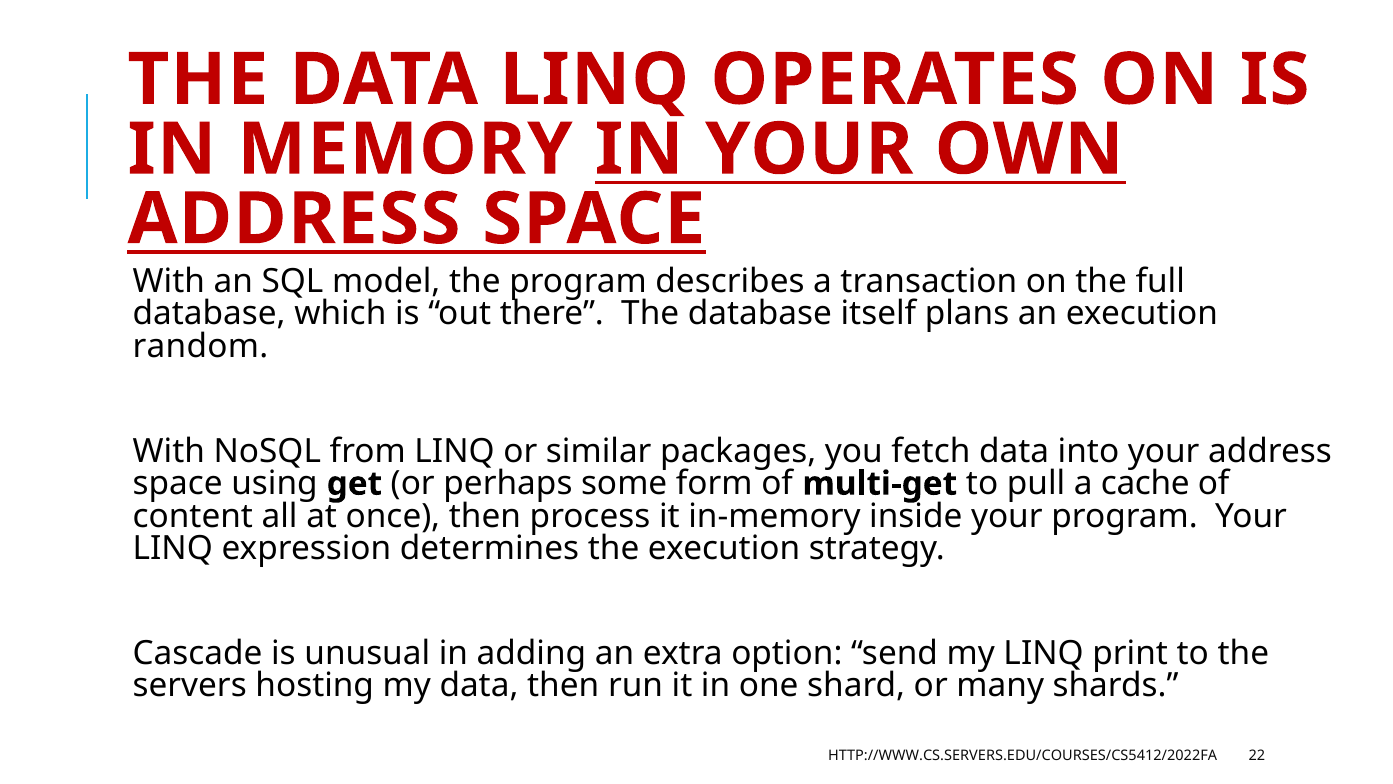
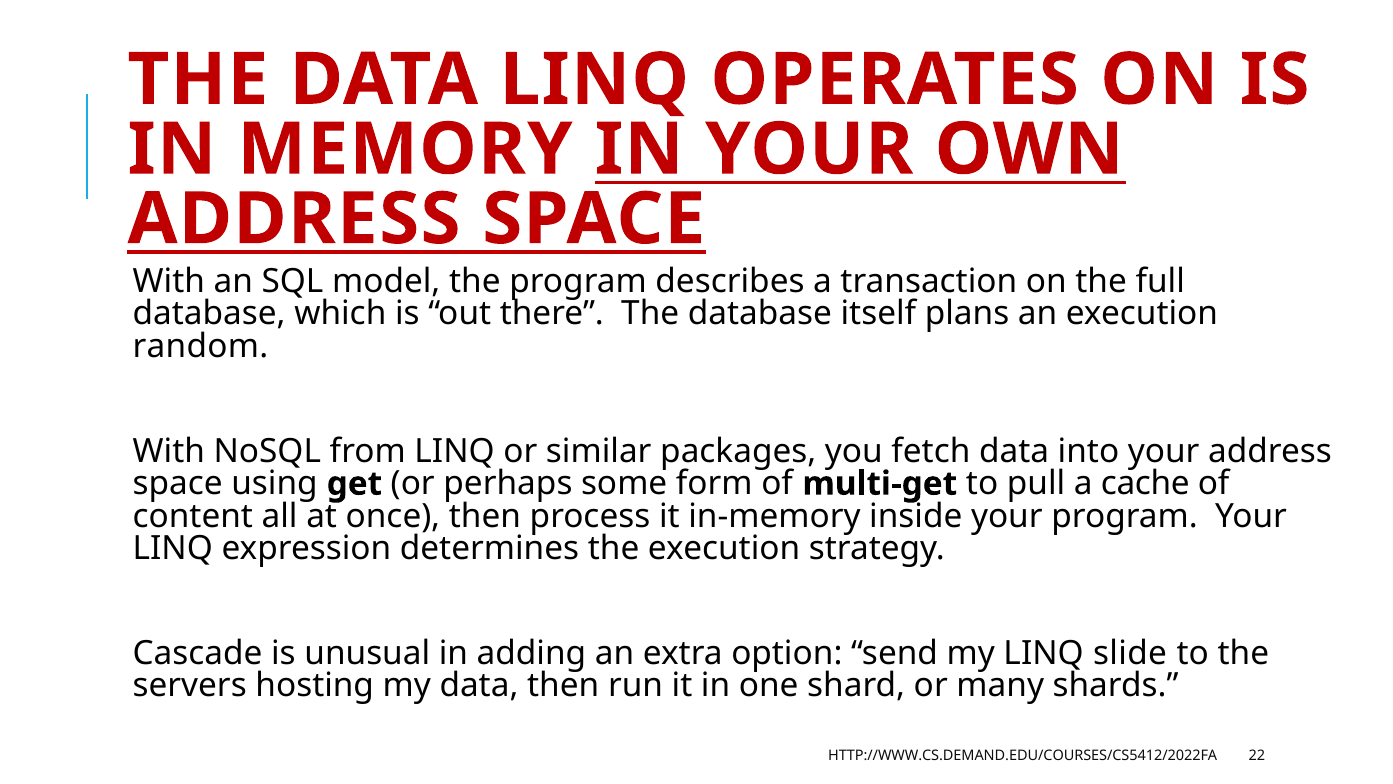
print: print -> slide
HTTP://WWW.CS.SERVERS.EDU/COURSES/CS5412/2022FA: HTTP://WWW.CS.SERVERS.EDU/COURSES/CS5412/2022FA -> HTTP://WWW.CS.DEMAND.EDU/COURSES/CS5412/2022FA
